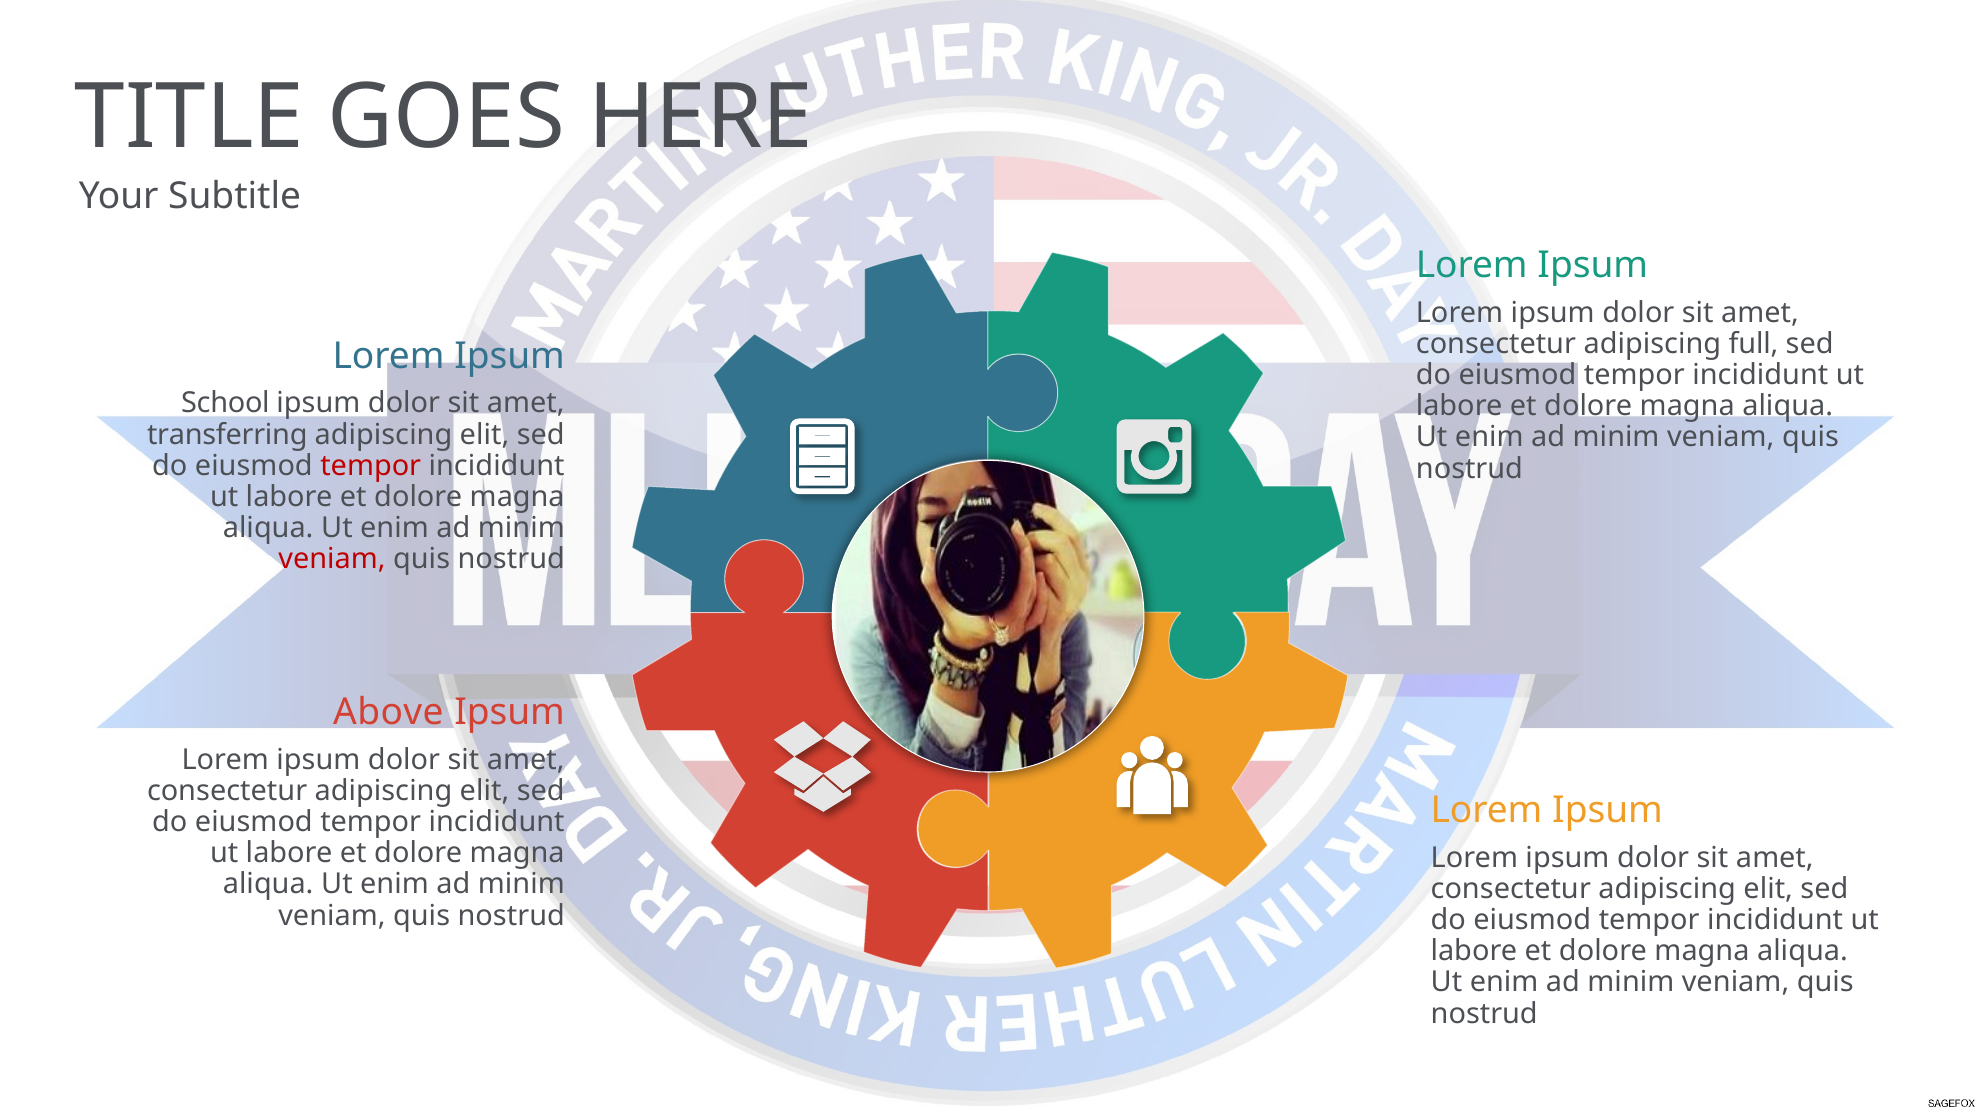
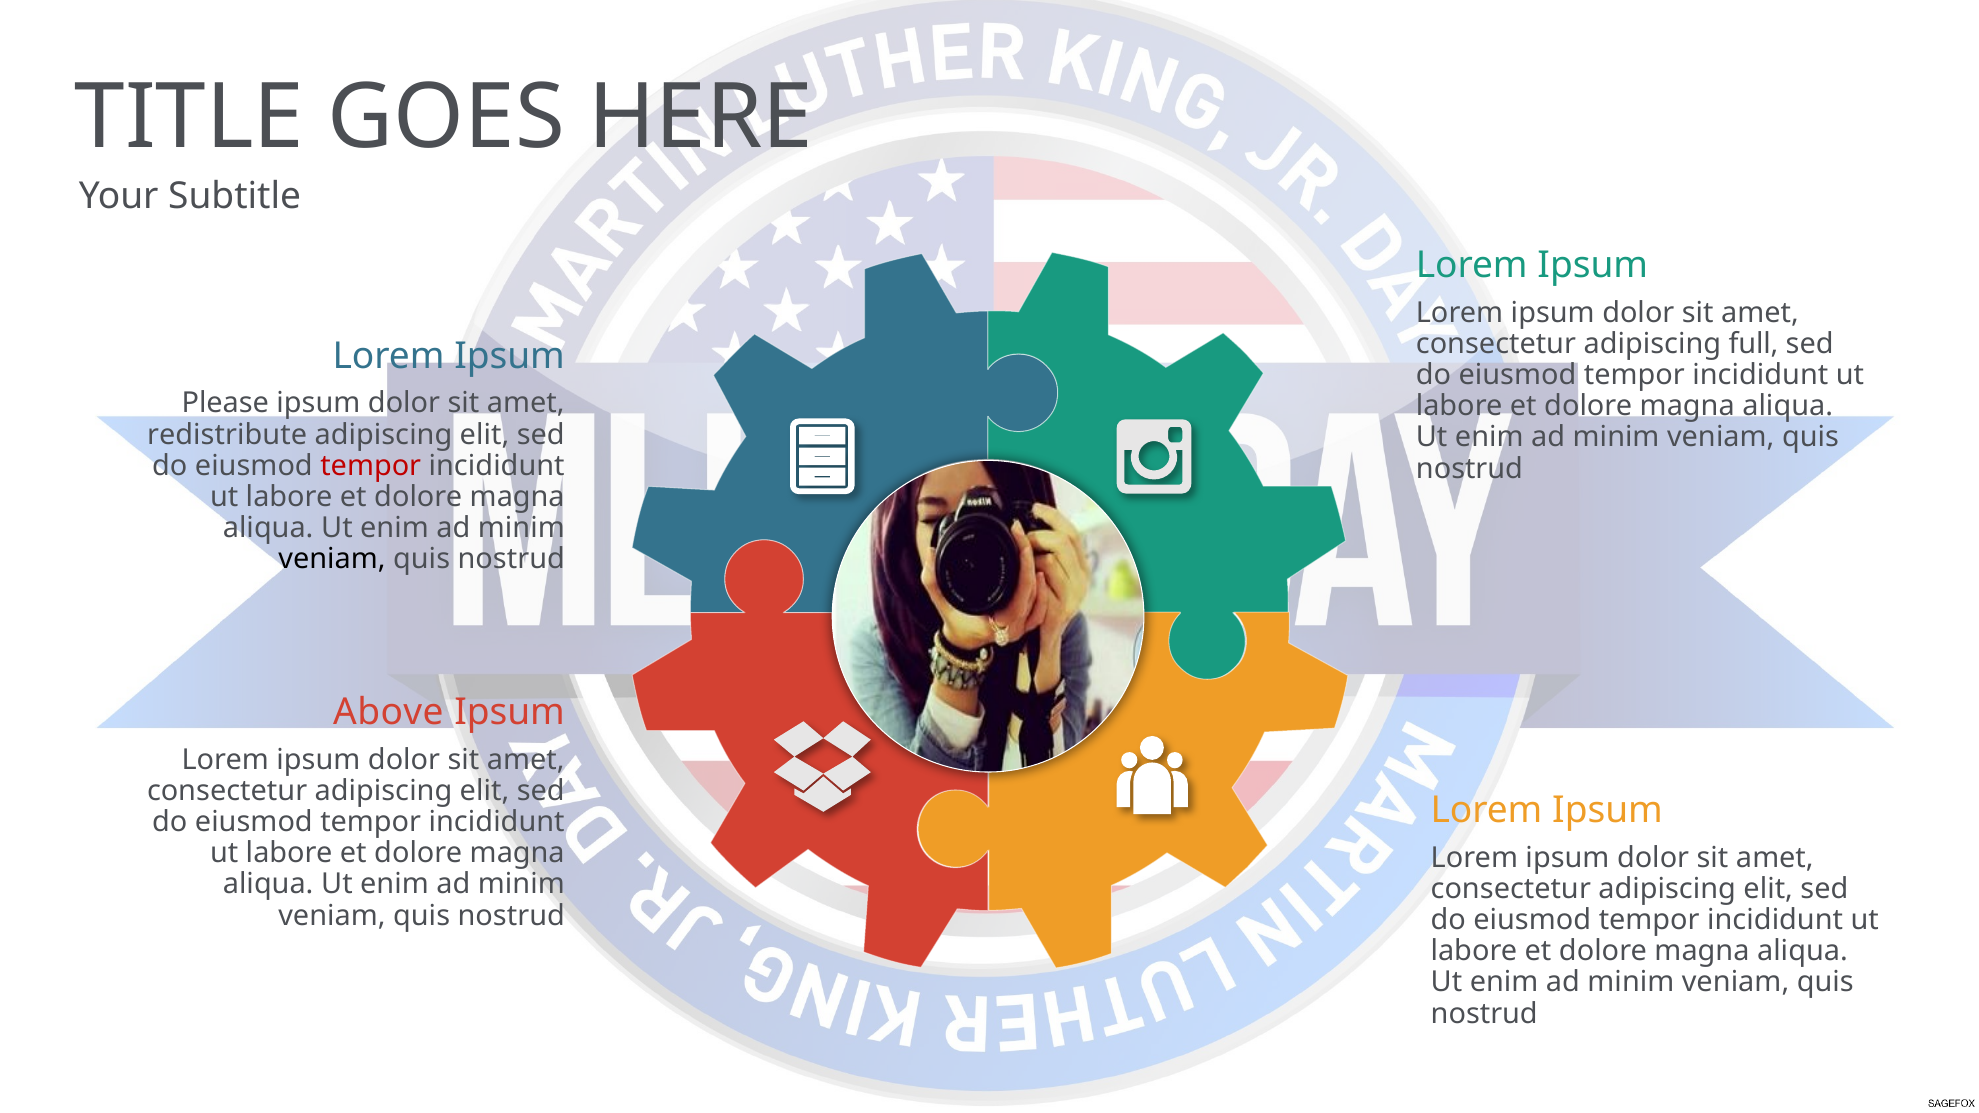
School: School -> Please
transferring: transferring -> redistribute
veniam at (332, 560) colour: red -> black
